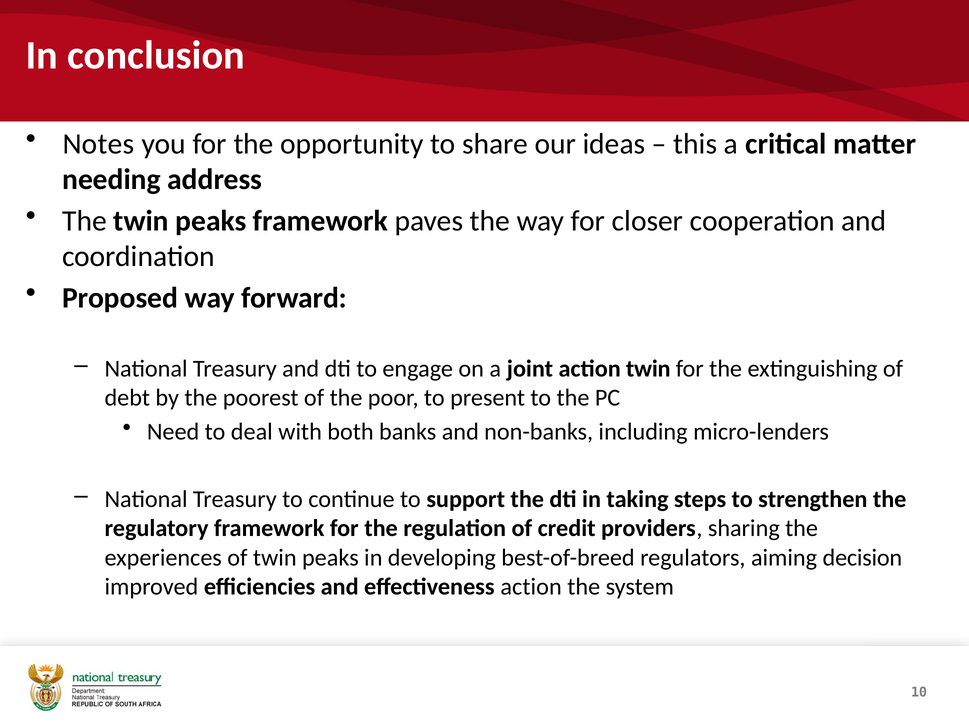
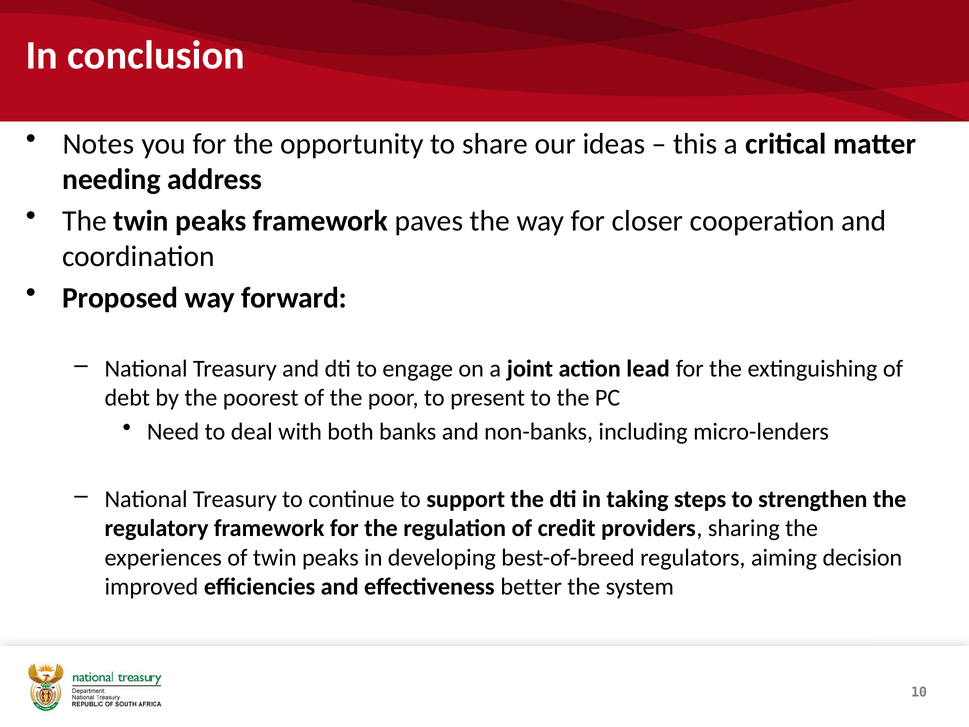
action twin: twin -> lead
effectiveness action: action -> better
